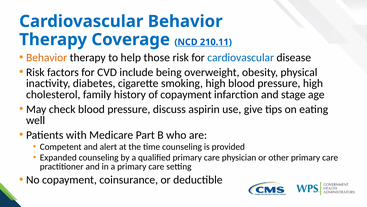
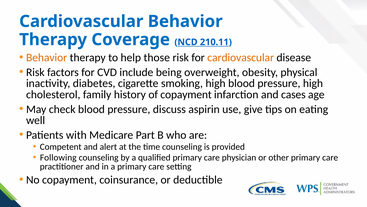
cardiovascular at (241, 57) colour: blue -> orange
stage: stage -> cases
Expanded: Expanded -> Following
